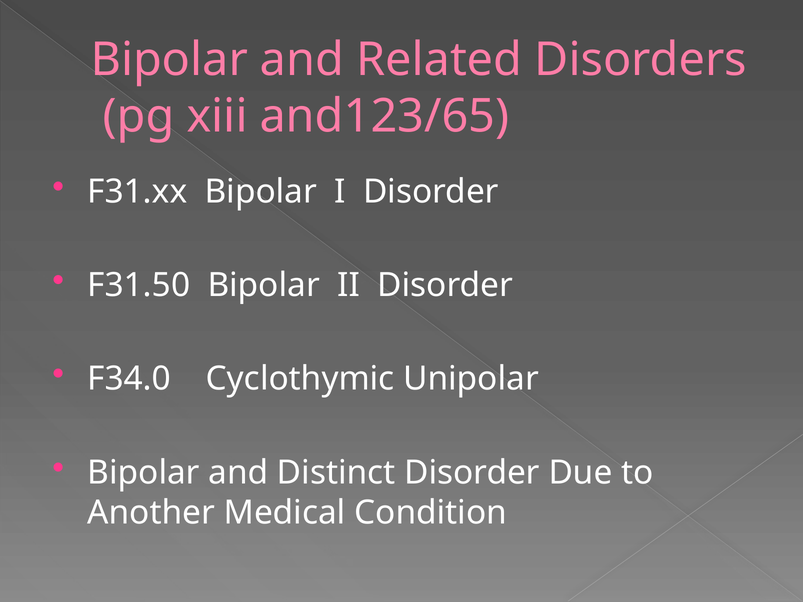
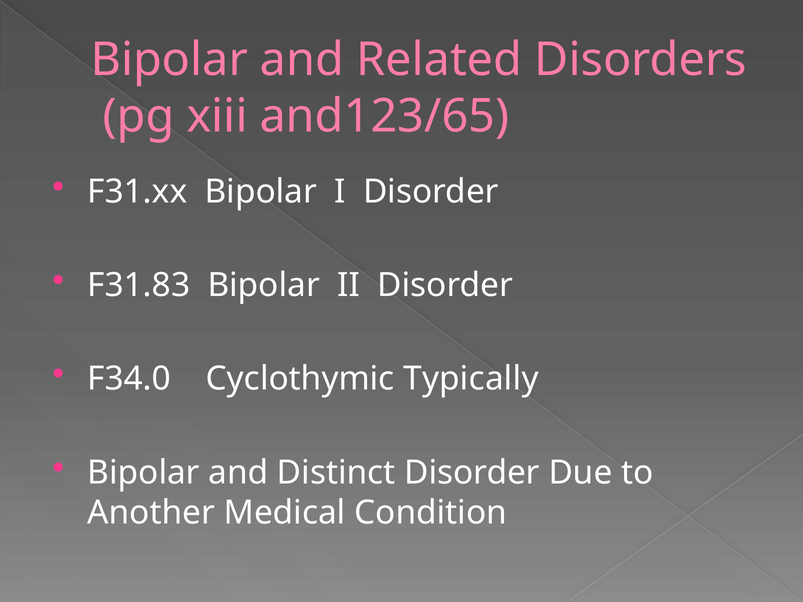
F31.50: F31.50 -> F31.83
Unipolar: Unipolar -> Typically
